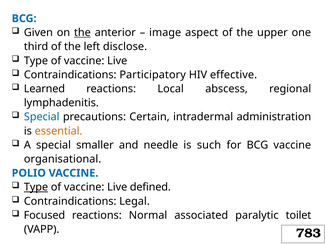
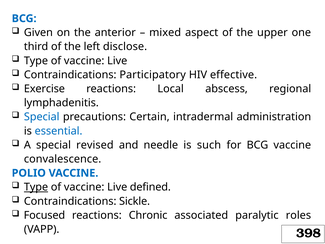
the at (82, 33) underline: present -> none
image: image -> mixed
Learned: Learned -> Exercise
essential colour: orange -> blue
smaller: smaller -> revised
organisational: organisational -> convalescence
Legal: Legal -> Sickle
Normal: Normal -> Chronic
toilet: toilet -> roles
783: 783 -> 398
